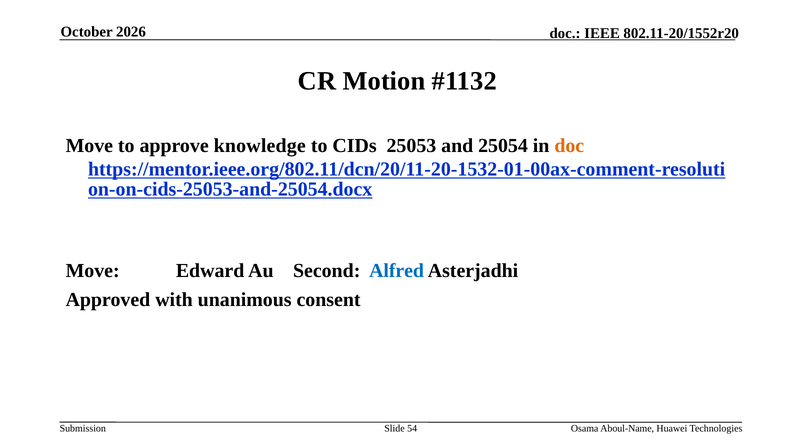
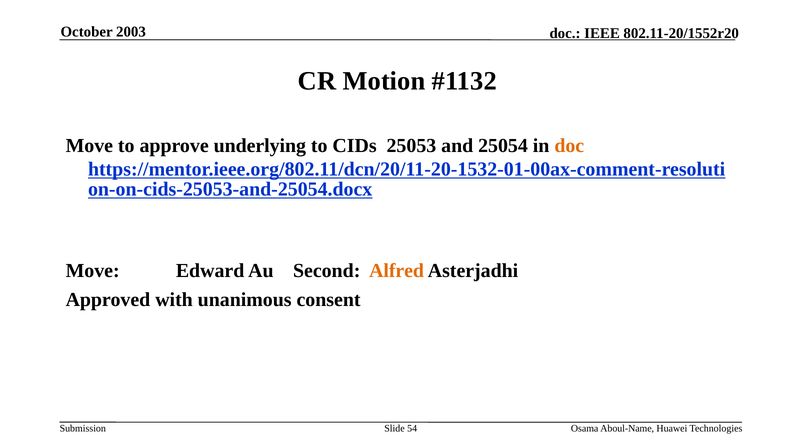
2026: 2026 -> 2003
knowledge: knowledge -> underlying
Alfred colour: blue -> orange
